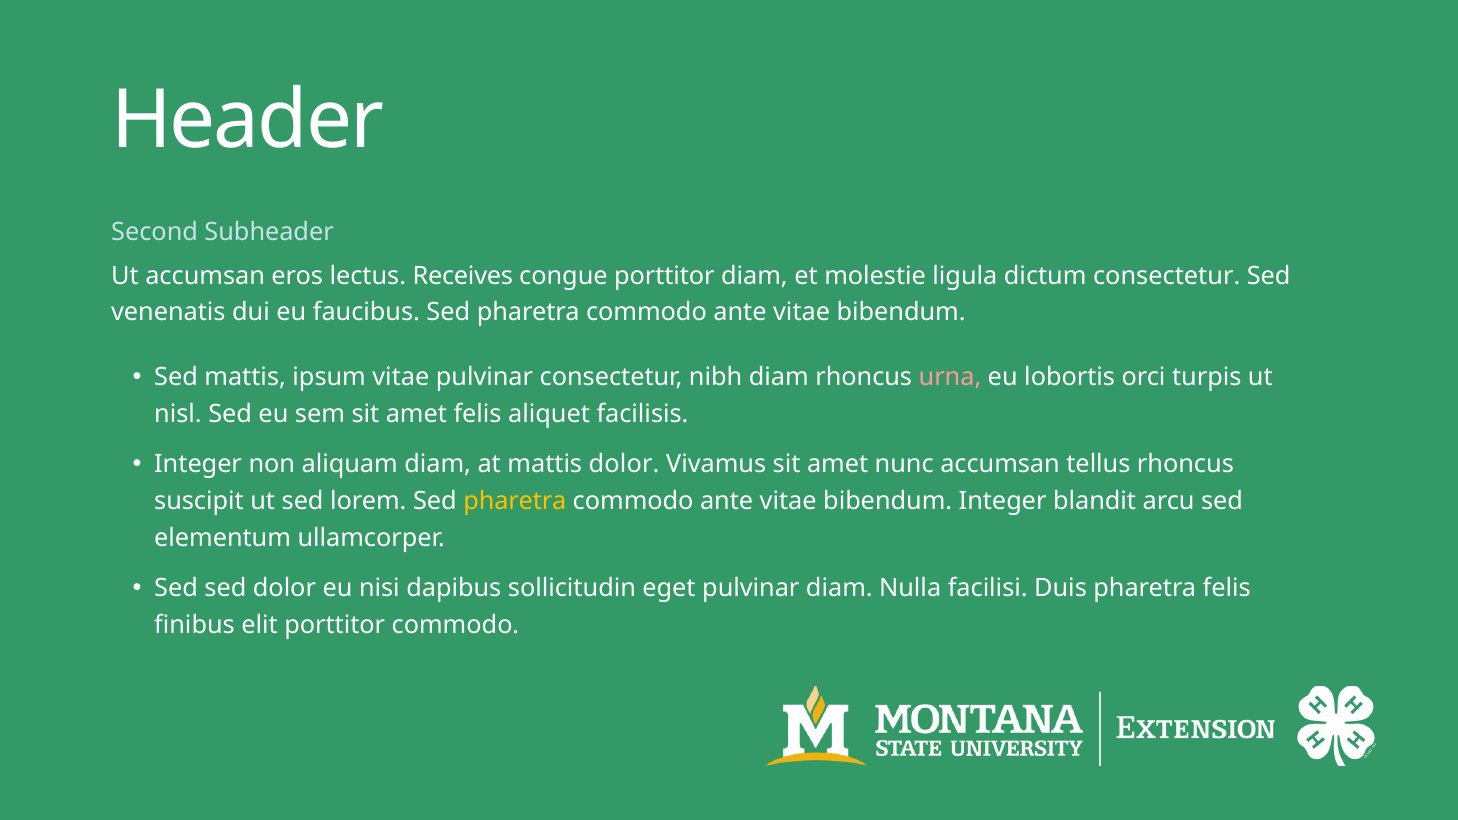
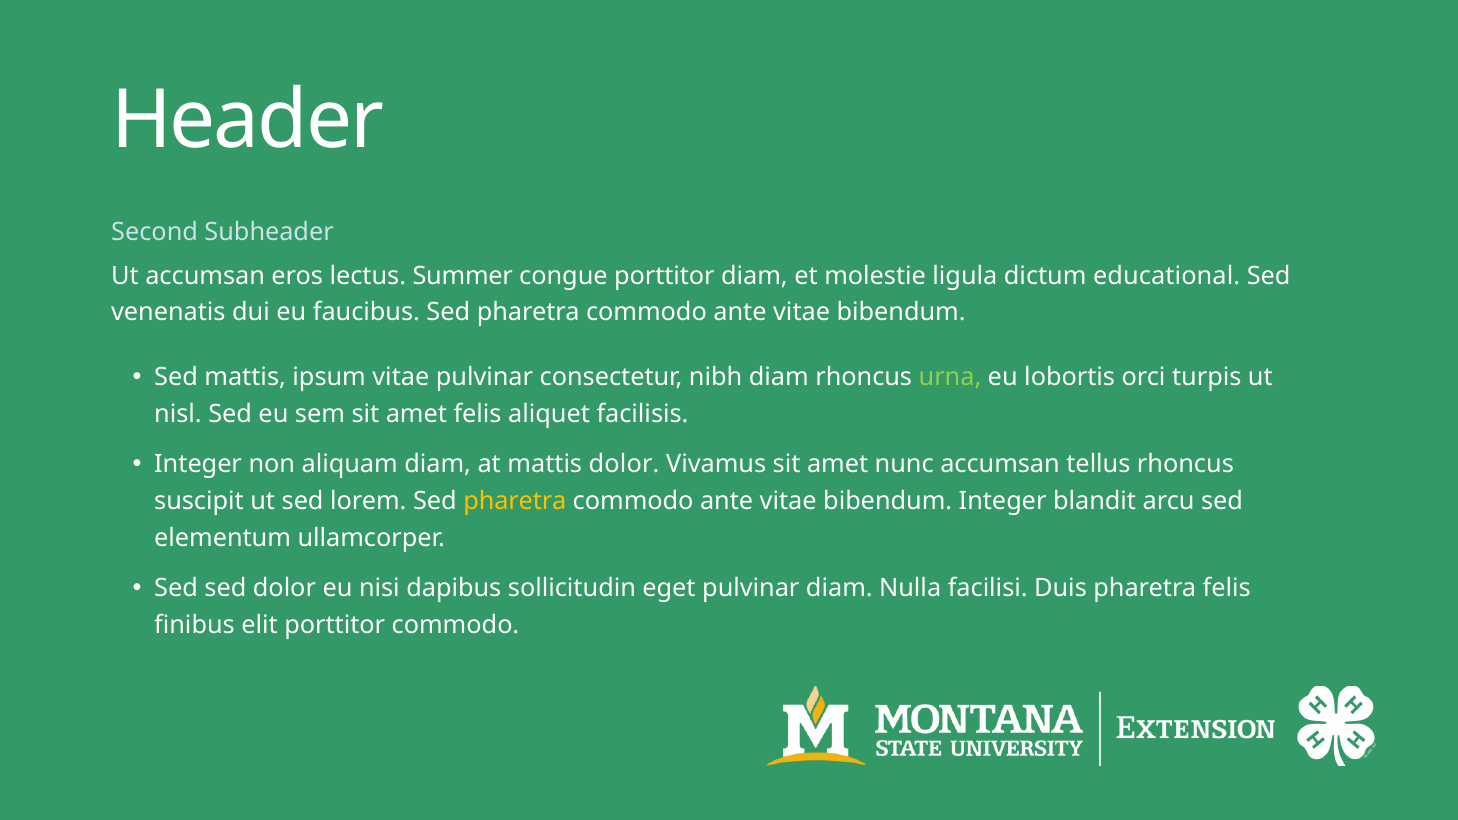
Receives: Receives -> Summer
dictum consectetur: consectetur -> educational
urna colour: pink -> light green
